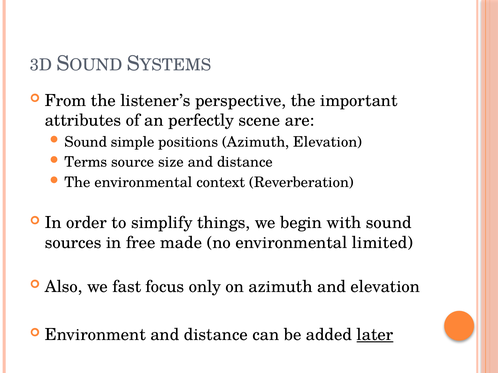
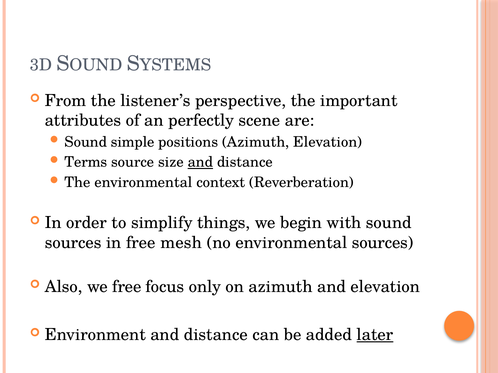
and at (200, 162) underline: none -> present
made: made -> mesh
environmental limited: limited -> sources
we fast: fast -> free
